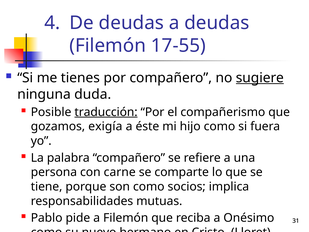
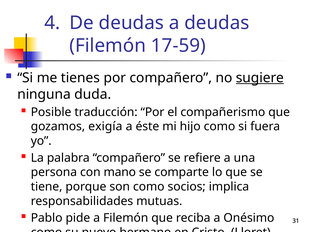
17-55: 17-55 -> 17-59
traducción underline: present -> none
carne: carne -> mano
